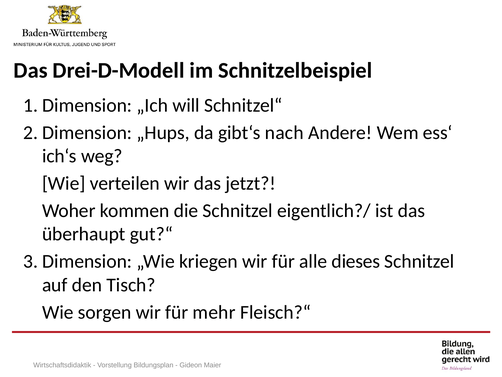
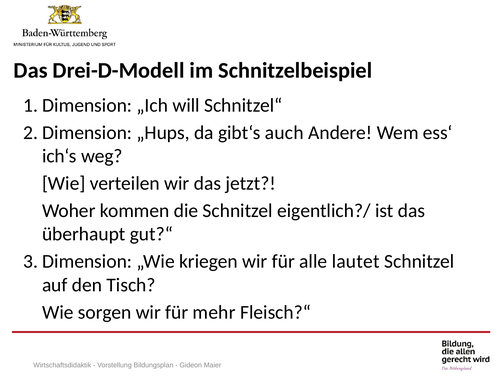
nach: nach -> auch
dieses: dieses -> lautet
